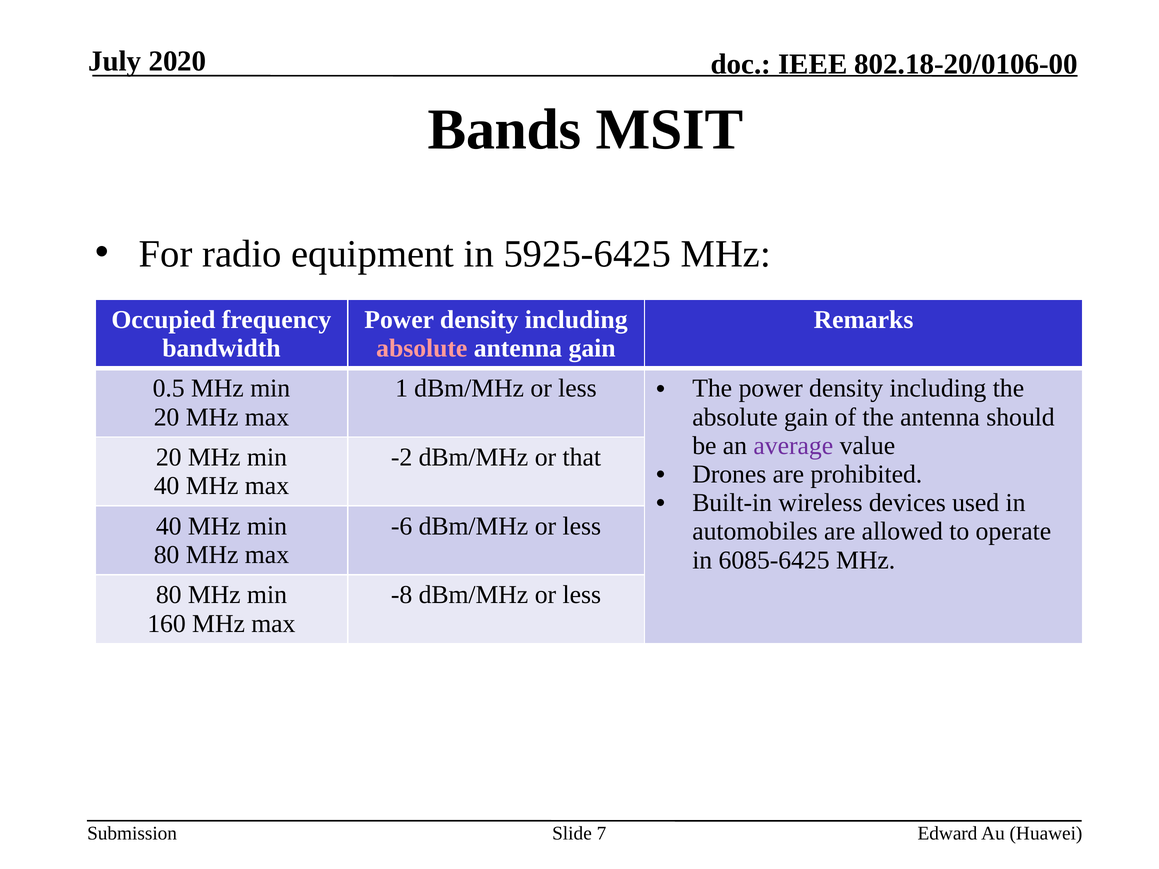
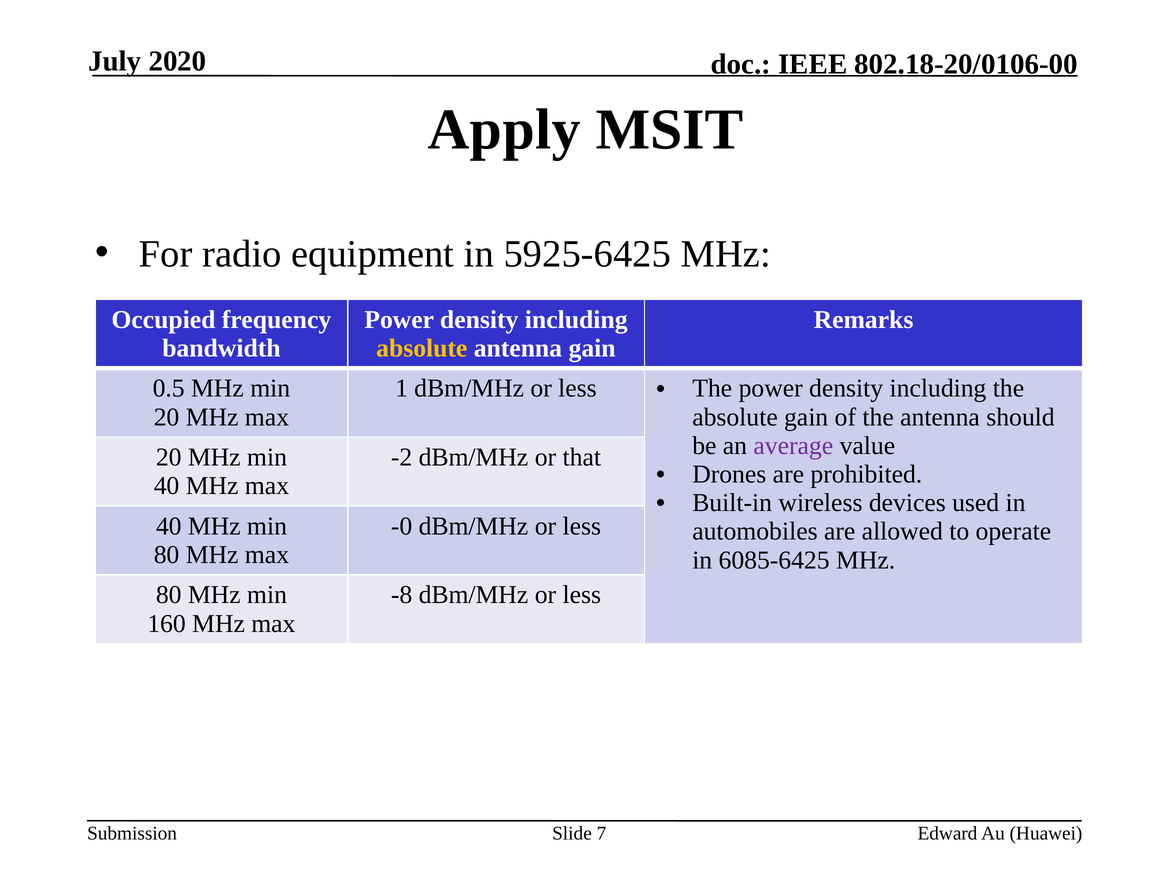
Bands: Bands -> Apply
absolute at (422, 348) colour: pink -> yellow
-6: -6 -> -0
